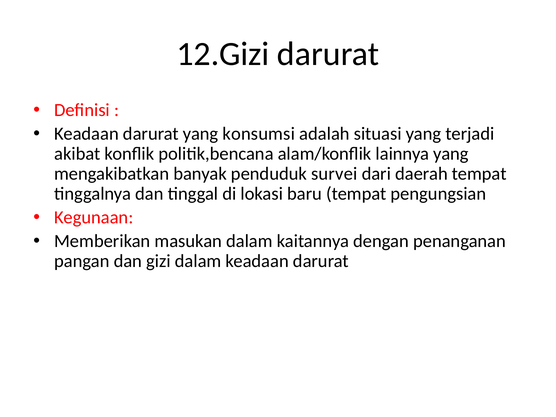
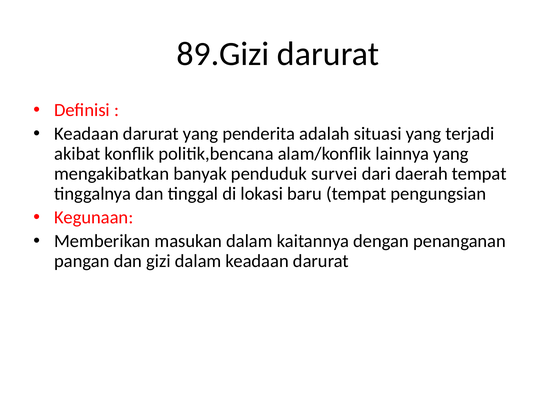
12.Gizi: 12.Gizi -> 89.Gizi
konsumsi: konsumsi -> penderita
